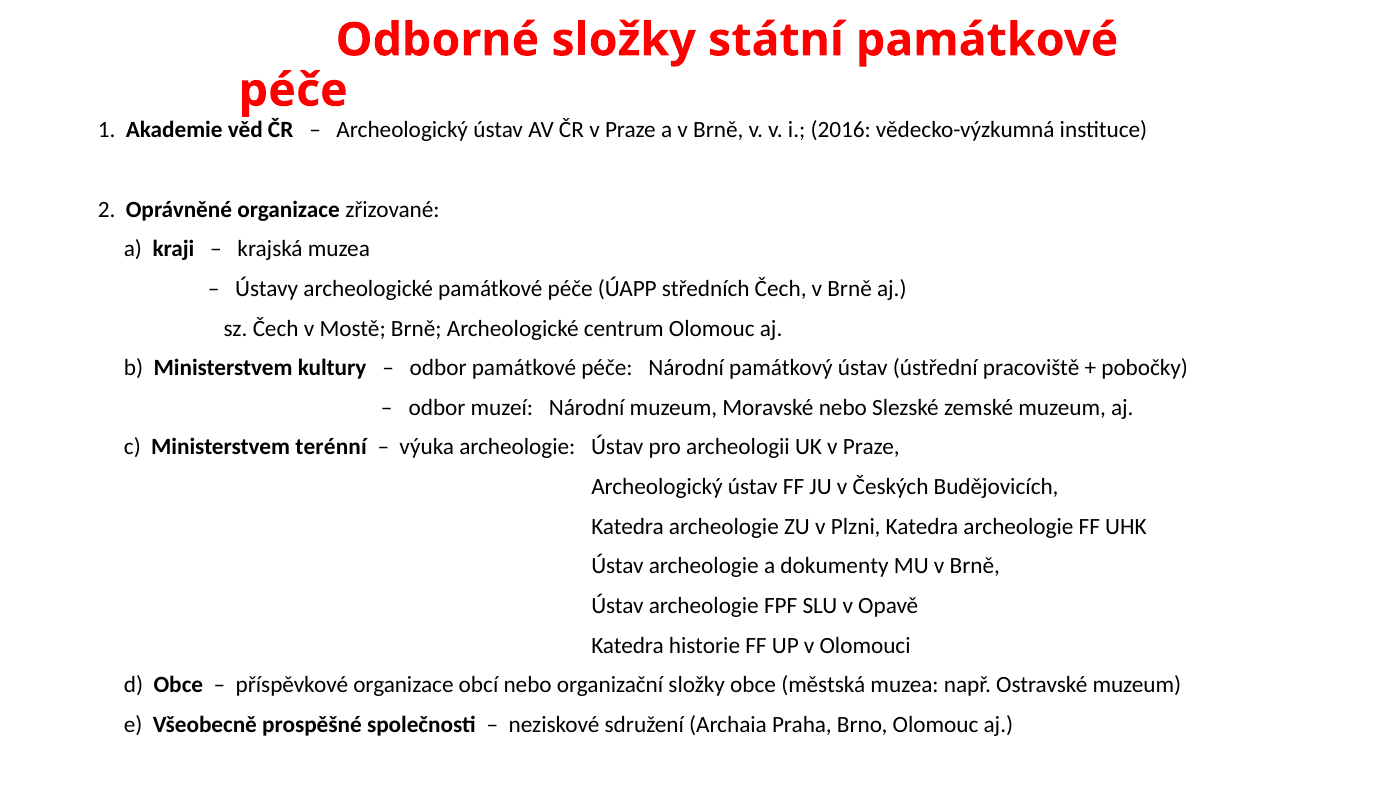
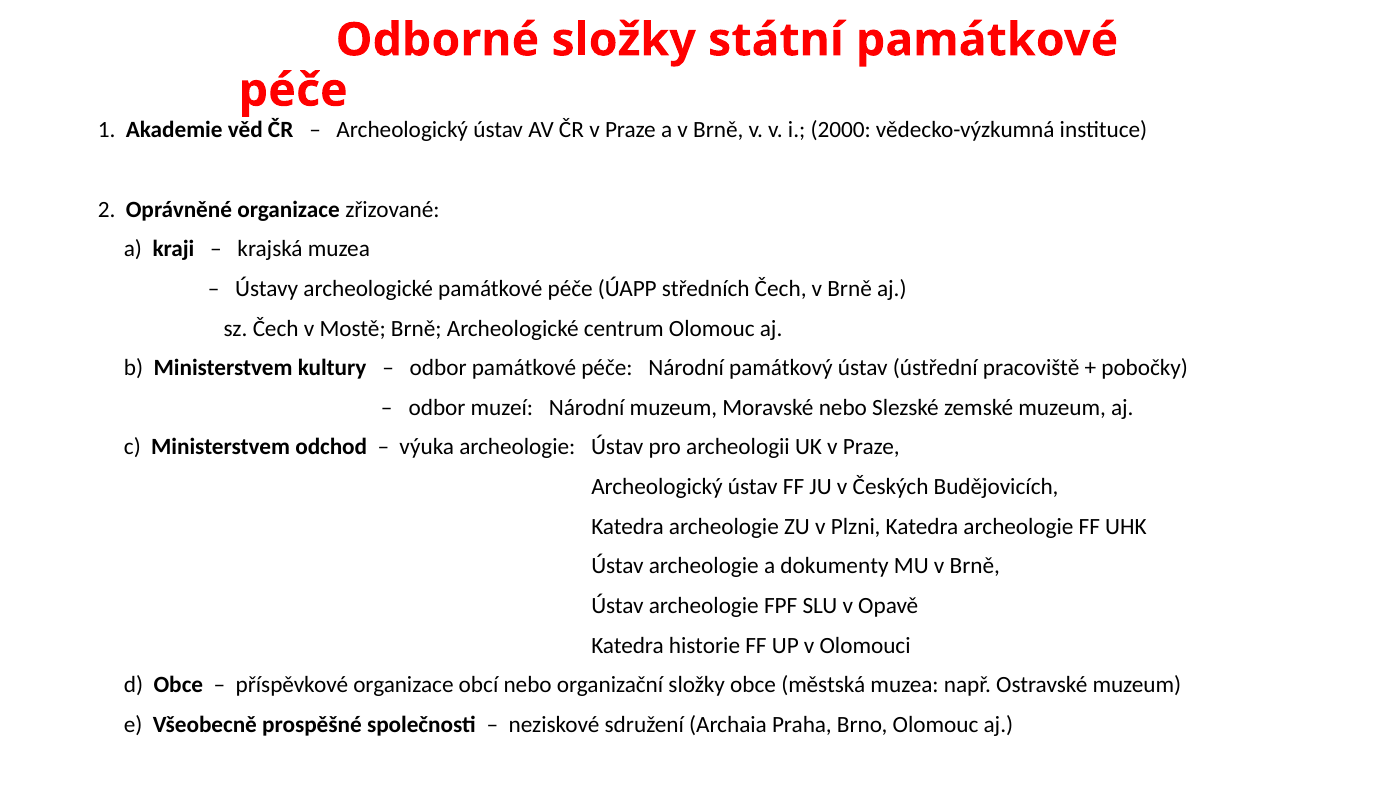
2016: 2016 -> 2000
terénní: terénní -> odchod
